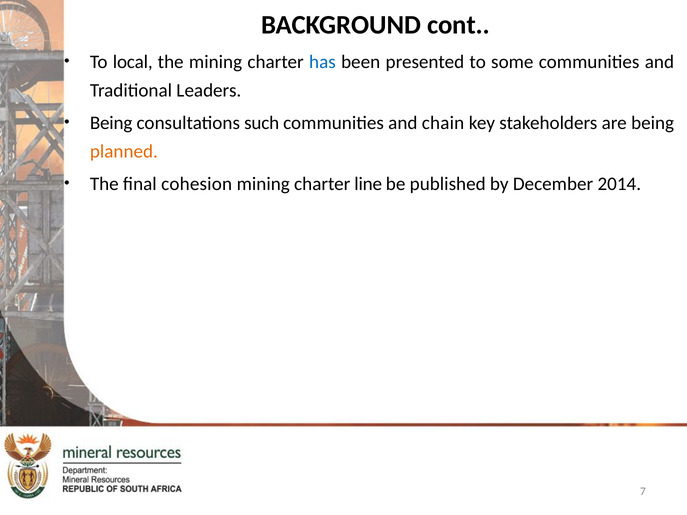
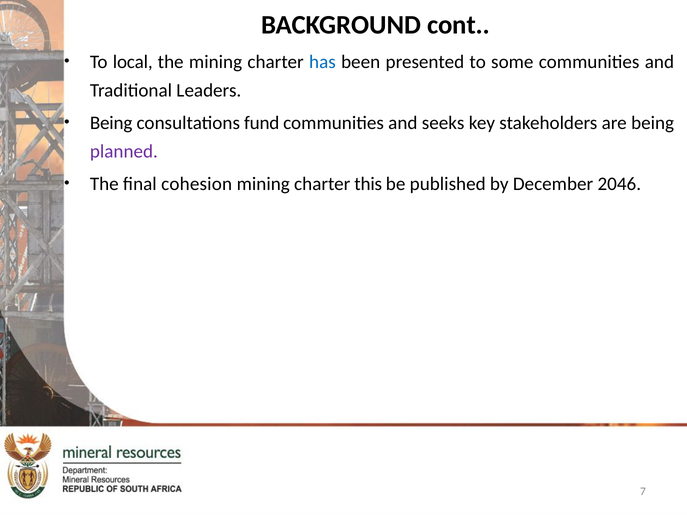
such: such -> fund
chain: chain -> seeks
planned colour: orange -> purple
line: line -> this
2014: 2014 -> 2046
